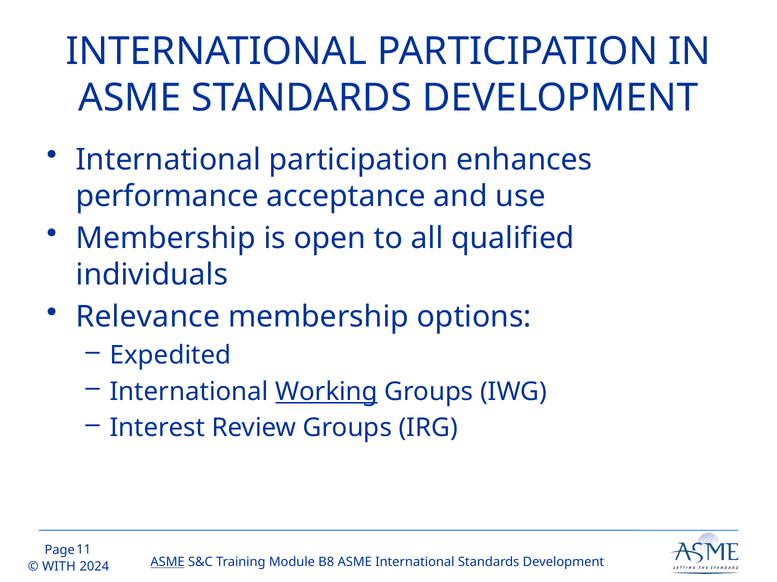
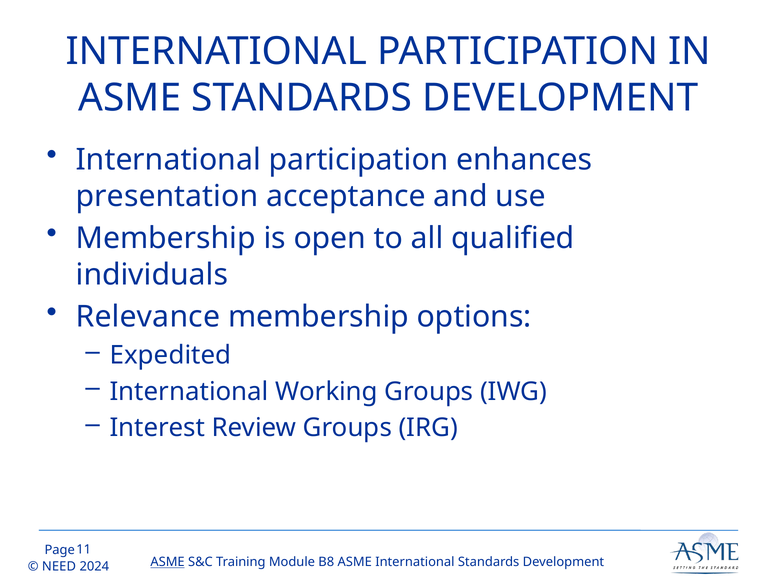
performance: performance -> presentation
Working underline: present -> none
WITH: WITH -> NEED
